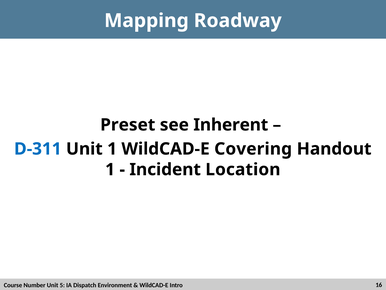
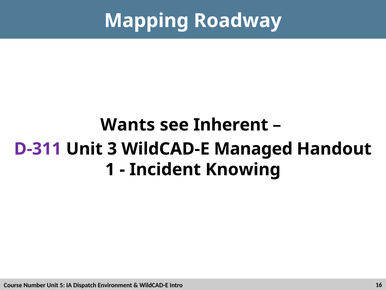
Preset: Preset -> Wants
D-311 colour: blue -> purple
Unit 1: 1 -> 3
Covering: Covering -> Managed
Location: Location -> Knowing
